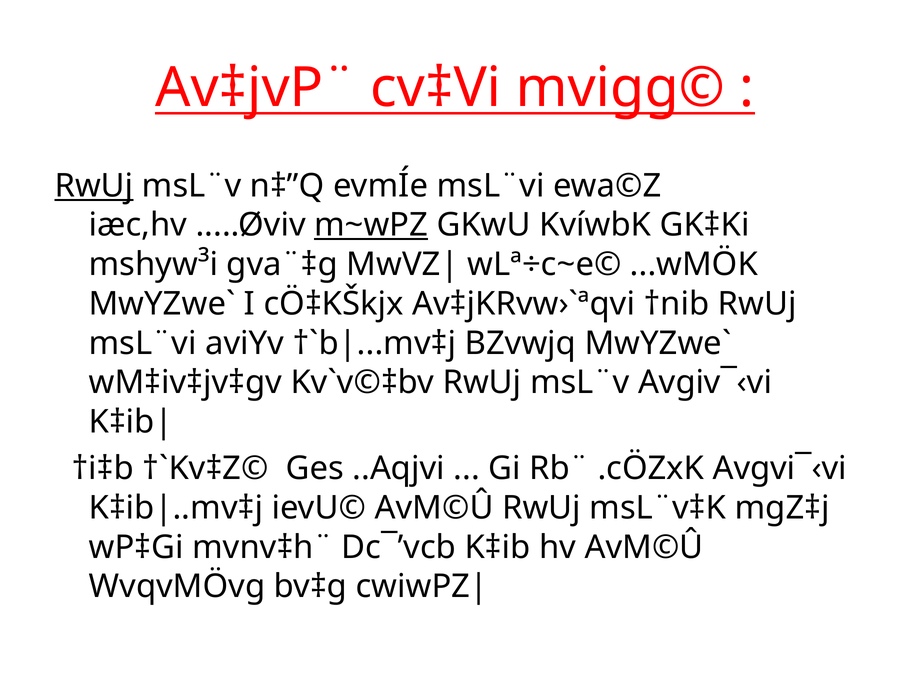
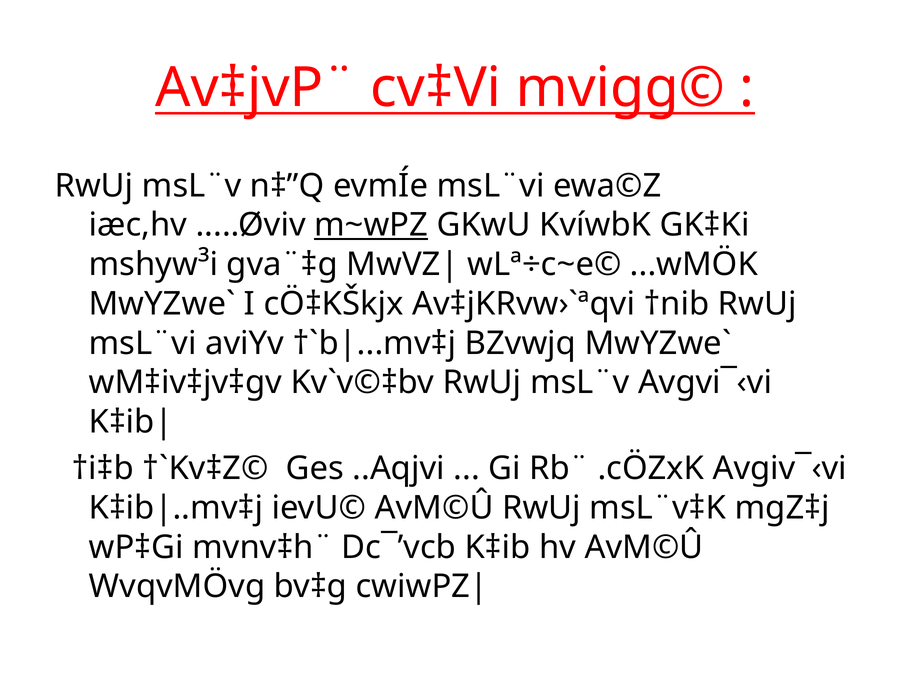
RwUj at (94, 186) underline: present -> none
Avgiv¯‹vi: Avgiv¯‹vi -> Avgvi¯‹vi
Avgvi¯‹vi: Avgvi¯‹vi -> Avgiv¯‹vi
